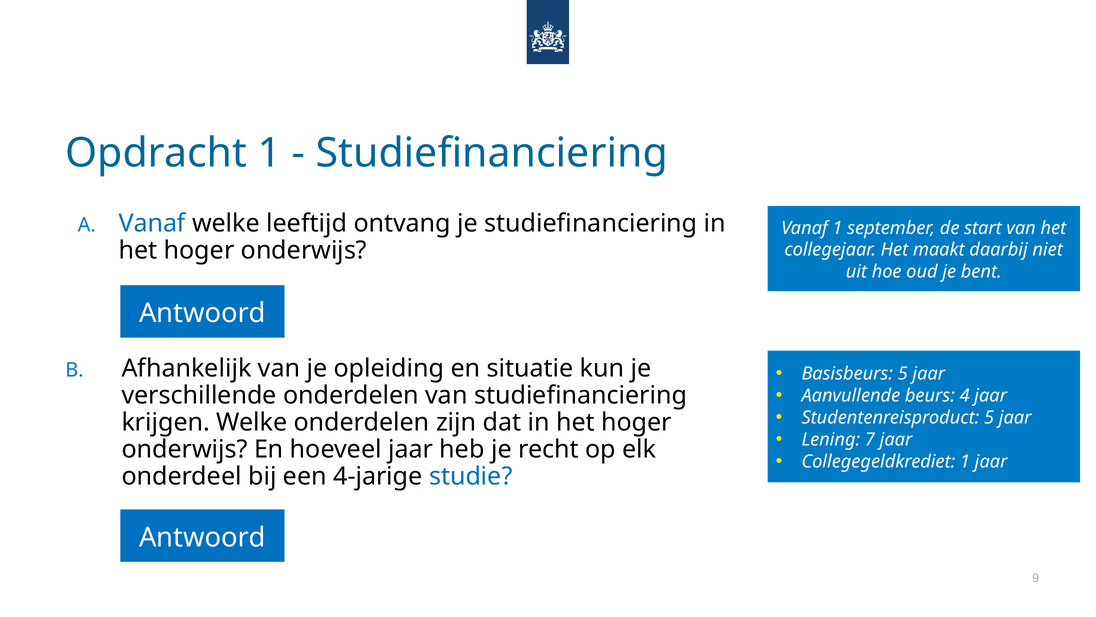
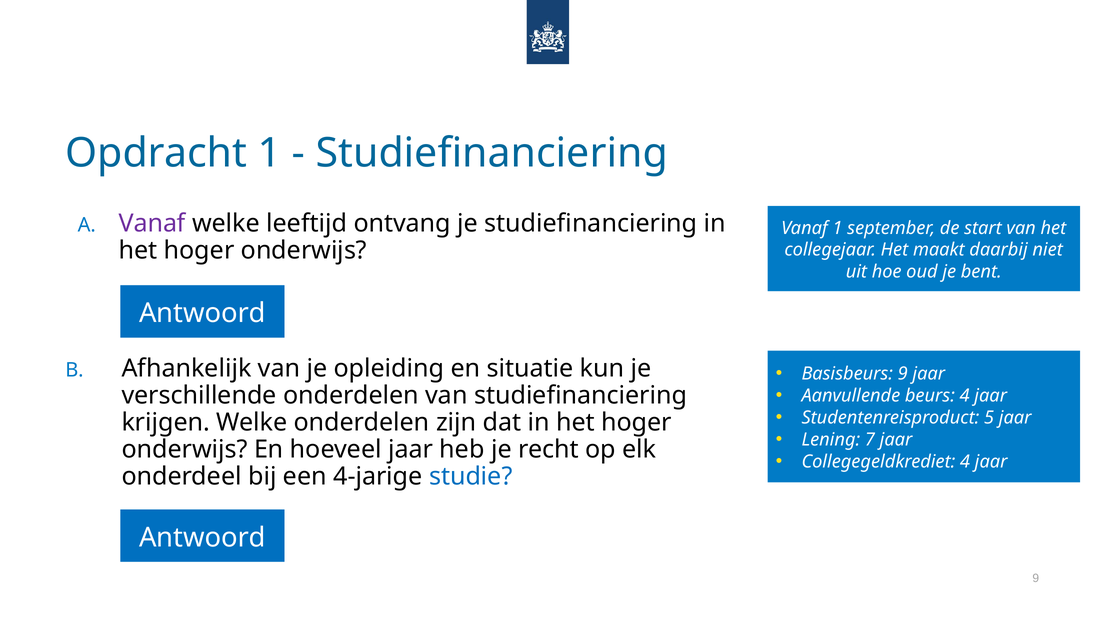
Vanaf at (152, 223) colour: blue -> purple
Basisbeurs 5: 5 -> 9
Collegegeldkrediet 1: 1 -> 4
